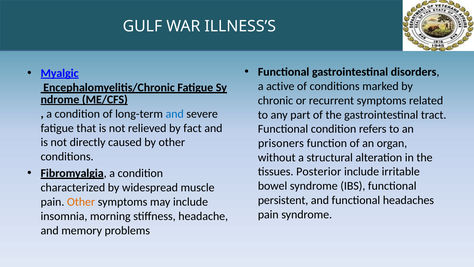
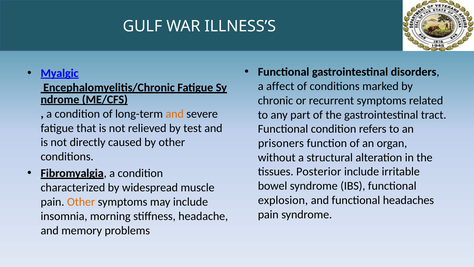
active: active -> affect
and at (175, 114) colour: blue -> orange
fact: fact -> test
persistent: persistent -> explosion
